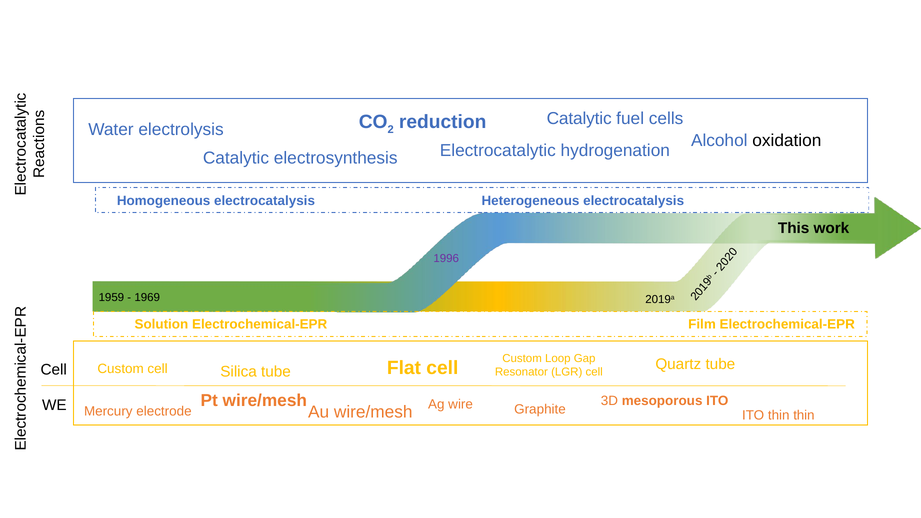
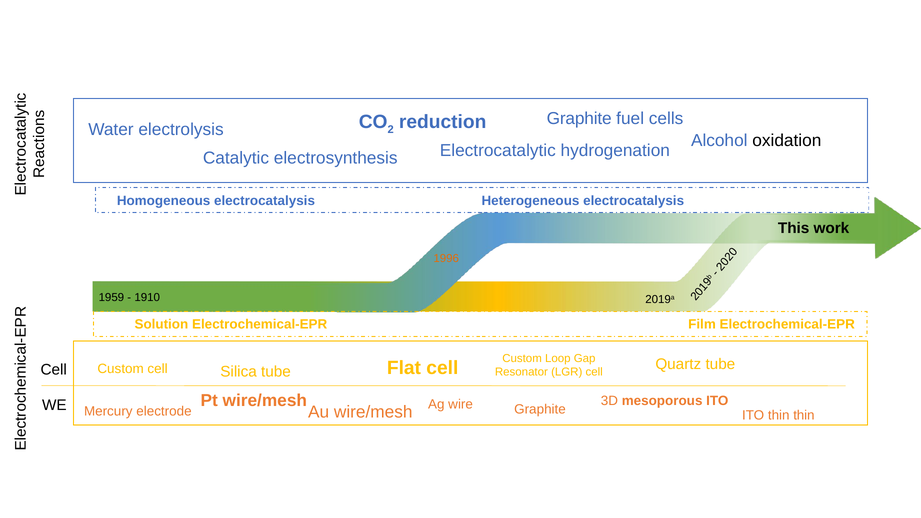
Catalytic at (579, 118): Catalytic -> Graphite
1996 colour: purple -> orange
1969: 1969 -> 1910
